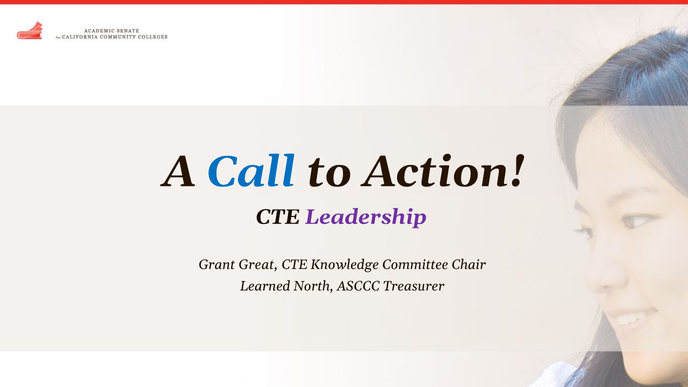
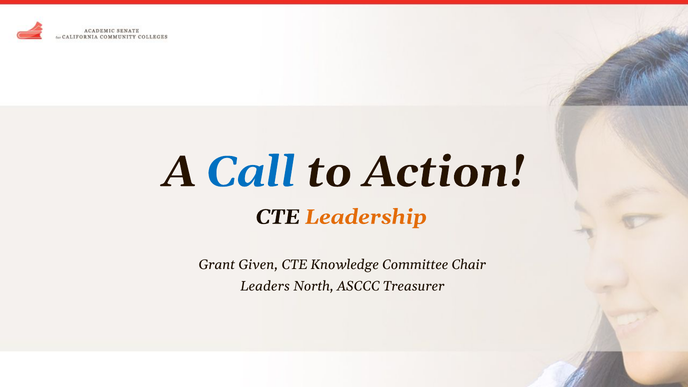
Leadership colour: purple -> orange
Great: Great -> Given
Learned: Learned -> Leaders
